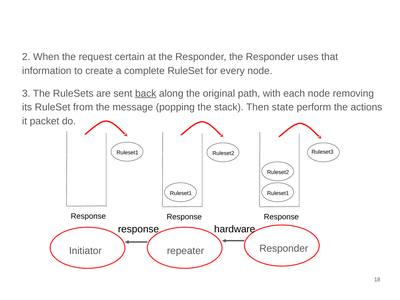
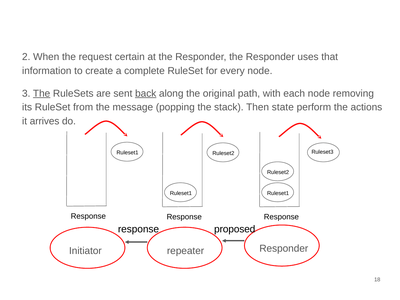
The at (42, 93) underline: none -> present
packet: packet -> arrives
hardware: hardware -> proposed
